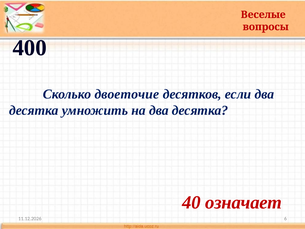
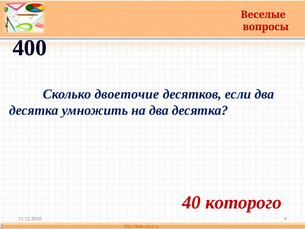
означает: означает -> которого
